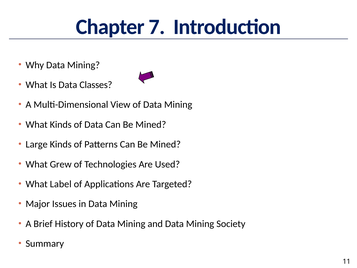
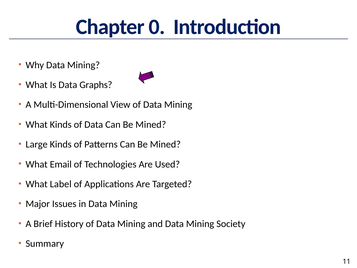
7: 7 -> 0
Classes: Classes -> Graphs
Grew: Grew -> Email
